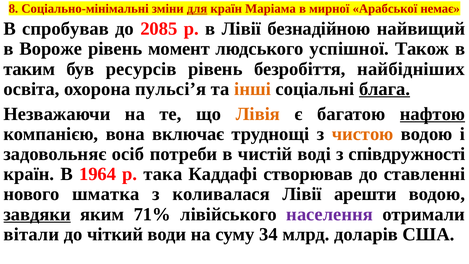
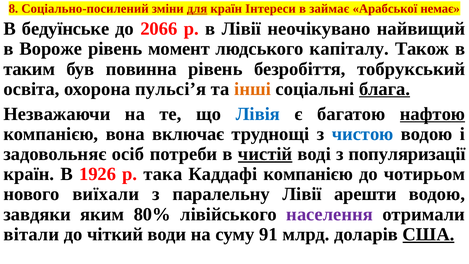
Соціально-мінімальні: Соціально-мінімальні -> Соціально-посилений
Маріама: Маріама -> Інтереси
мирної: мирної -> займає
спробував: спробував -> бедуїнське
2085: 2085 -> 2066
безнадійною: безнадійною -> неочікувано
успішної: успішної -> капіталу
ресурсів: ресурсів -> повинна
найбідніших: найбідніших -> тобрукський
Лівія colour: orange -> blue
чистою colour: orange -> blue
чистій underline: none -> present
співдружності: співдружності -> популяризації
1964: 1964 -> 1926
Каддафі створював: створював -> компанією
ставленні: ставленні -> чотирьом
шматка: шматка -> виїхали
коливалася: коливалася -> паралельну
завдяки underline: present -> none
71%: 71% -> 80%
34: 34 -> 91
США underline: none -> present
